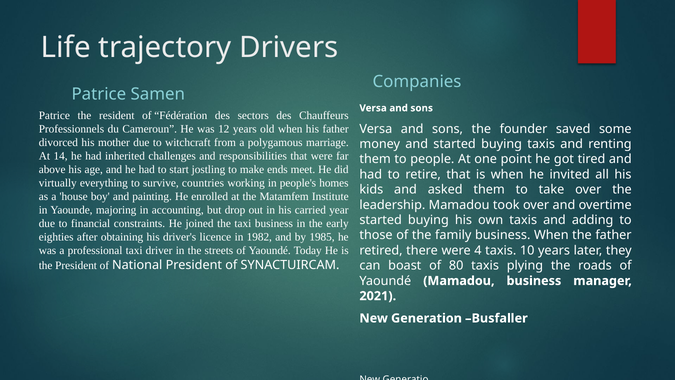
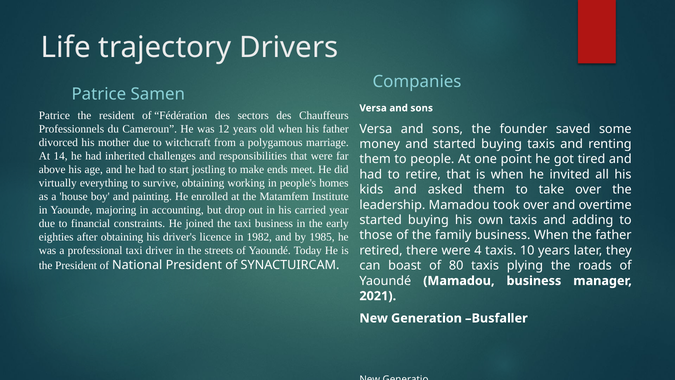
survive countries: countries -> obtaining
